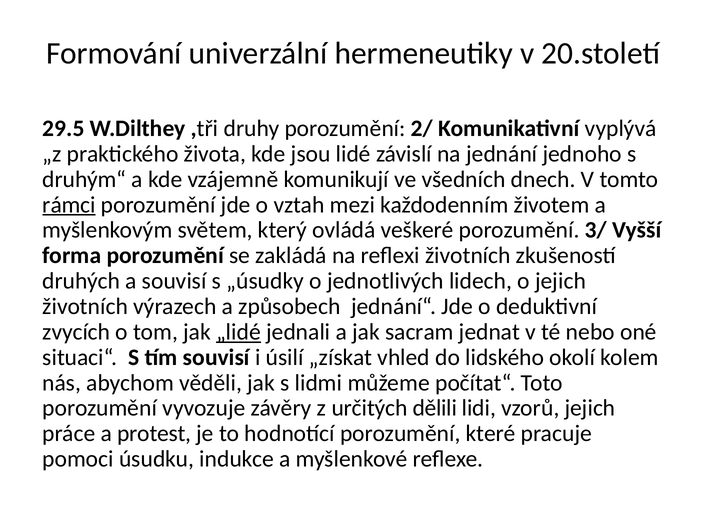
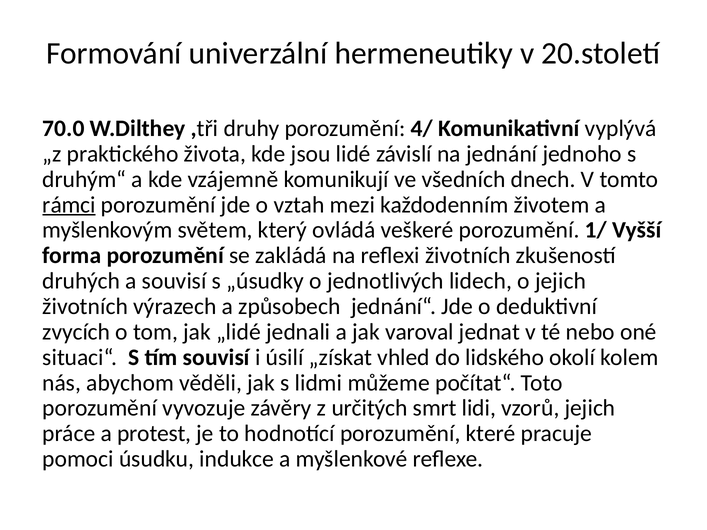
29.5: 29.5 -> 70.0
2/: 2/ -> 4/
3/: 3/ -> 1/
„lidé underline: present -> none
sacram: sacram -> varoval
dělili: dělili -> smrt
